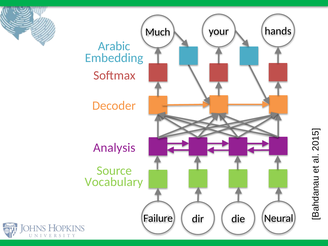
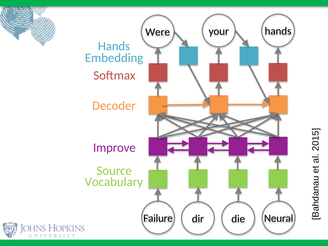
Much: Much -> Were
Arabic at (114, 46): Arabic -> Hands
Analysis: Analysis -> Improve
